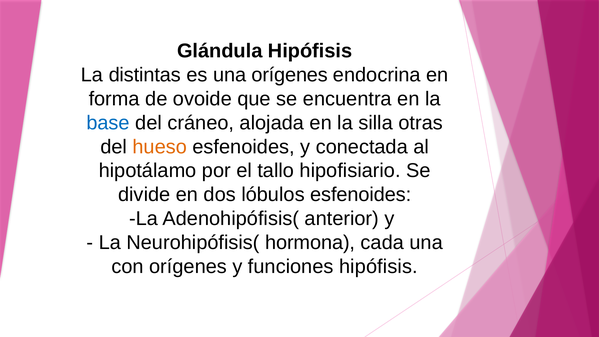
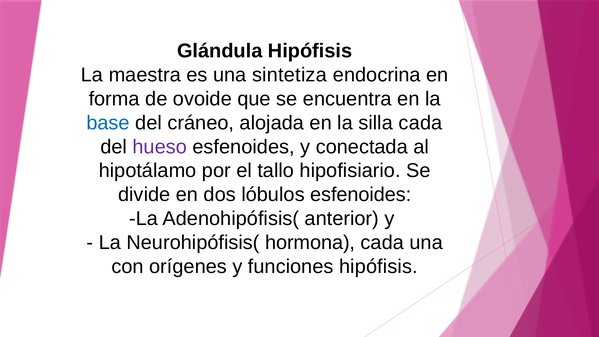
distintas: distintas -> maestra
una orígenes: orígenes -> sintetiza
silla otras: otras -> cada
hueso colour: orange -> purple
